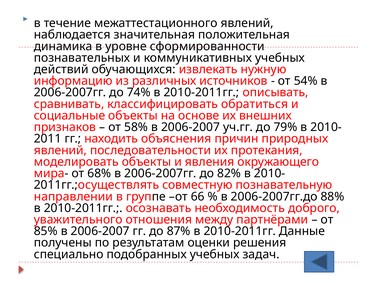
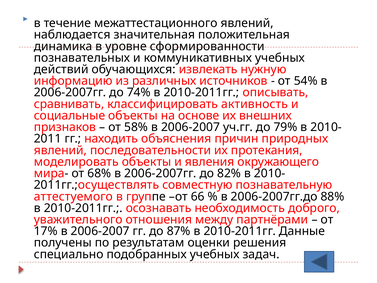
обратиться: обратиться -> активность
направлении: направлении -> аттестуемого
85%: 85% -> 17%
